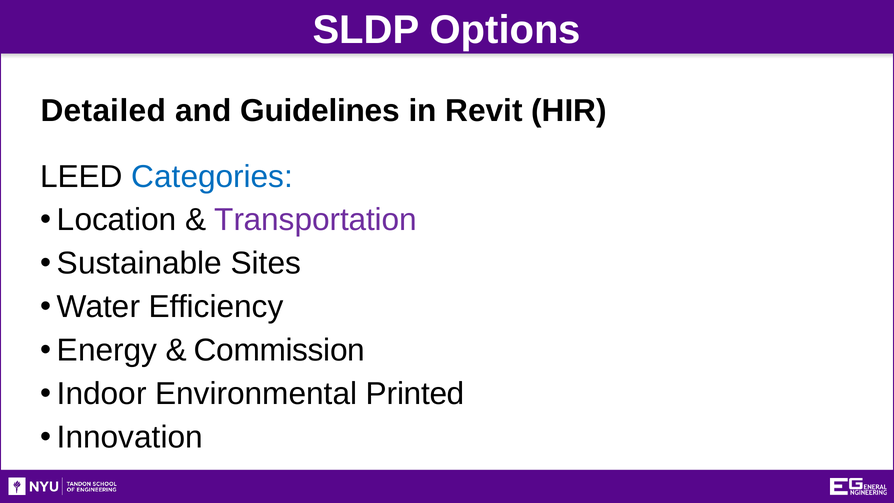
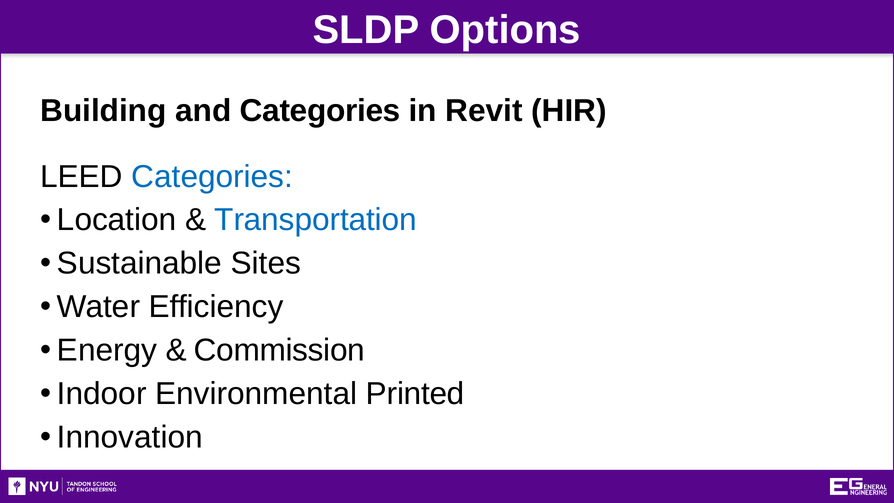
Detailed: Detailed -> Building
and Guidelines: Guidelines -> Categories
Transportation colour: purple -> blue
